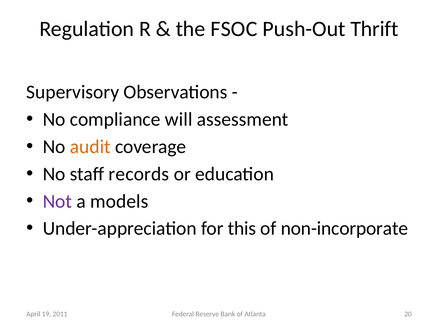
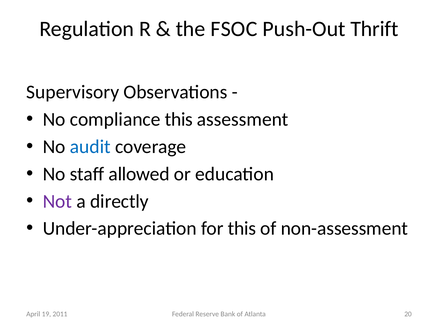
compliance will: will -> this
audit colour: orange -> blue
records: records -> allowed
models: models -> directly
non-incorporate: non-incorporate -> non-assessment
